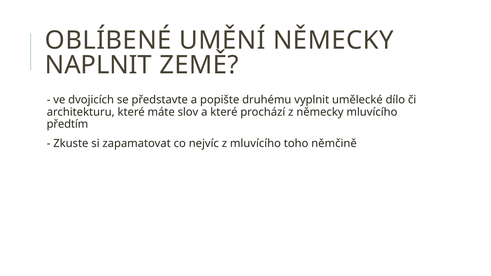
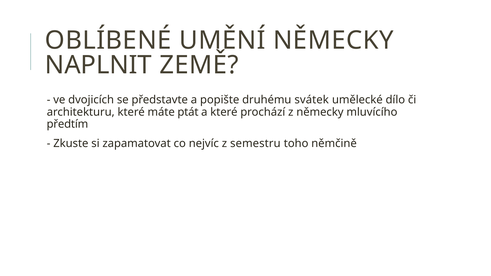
vyplnit: vyplnit -> svátek
slov: slov -> ptát
z mluvícího: mluvícího -> semestru
